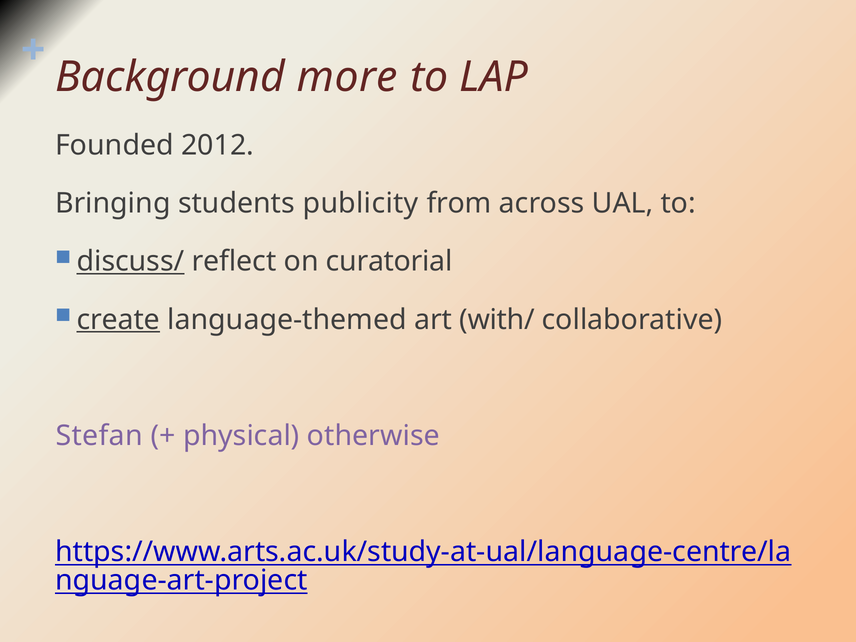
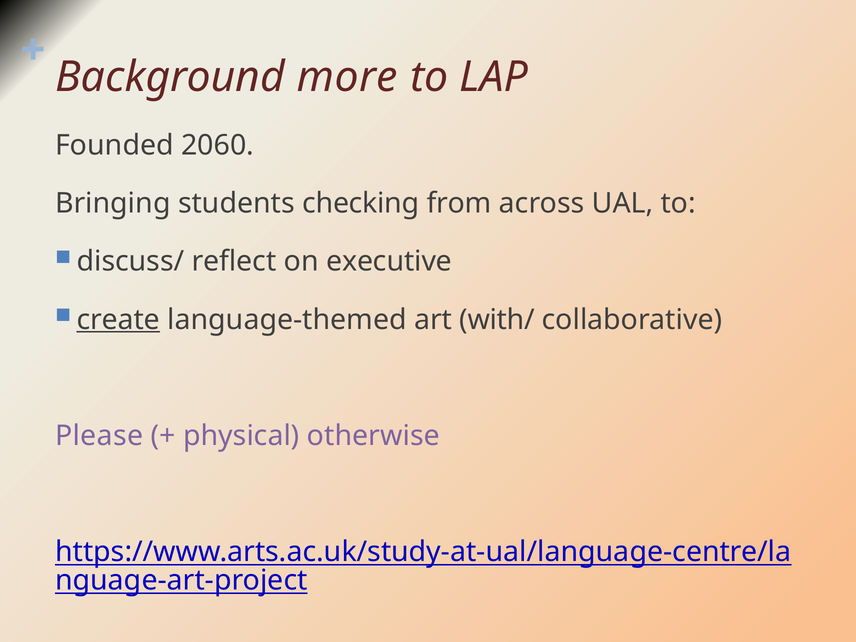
2012: 2012 -> 2060
publicity: publicity -> checking
discuss/ underline: present -> none
curatorial: curatorial -> executive
Stefan: Stefan -> Please
